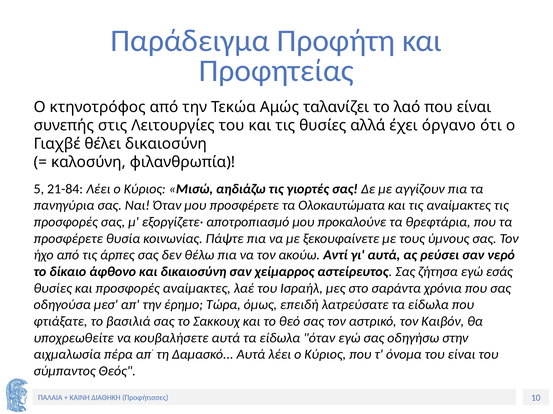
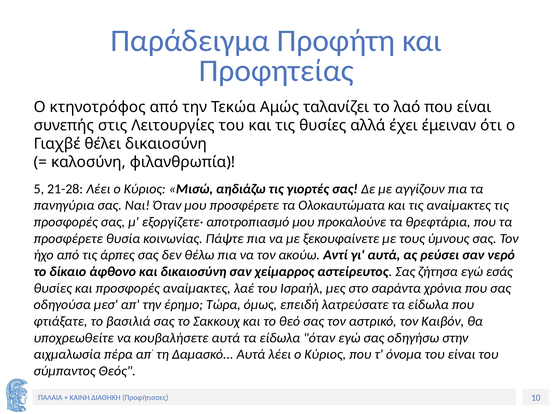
όργανο: όργανο -> έμειναν
21-84: 21-84 -> 21-28
